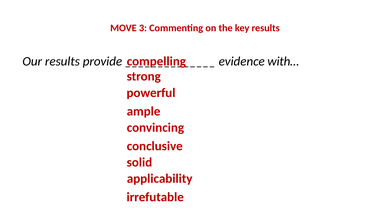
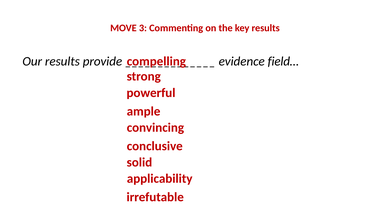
with…: with… -> field…
